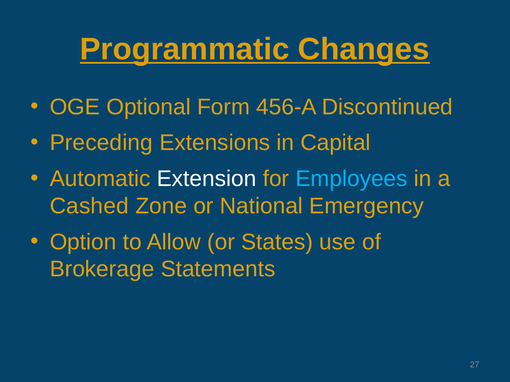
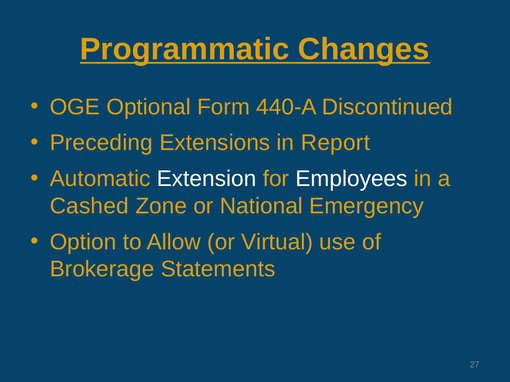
456-A: 456-A -> 440-A
Capital: Capital -> Report
Employees colour: light blue -> white
States: States -> Virtual
